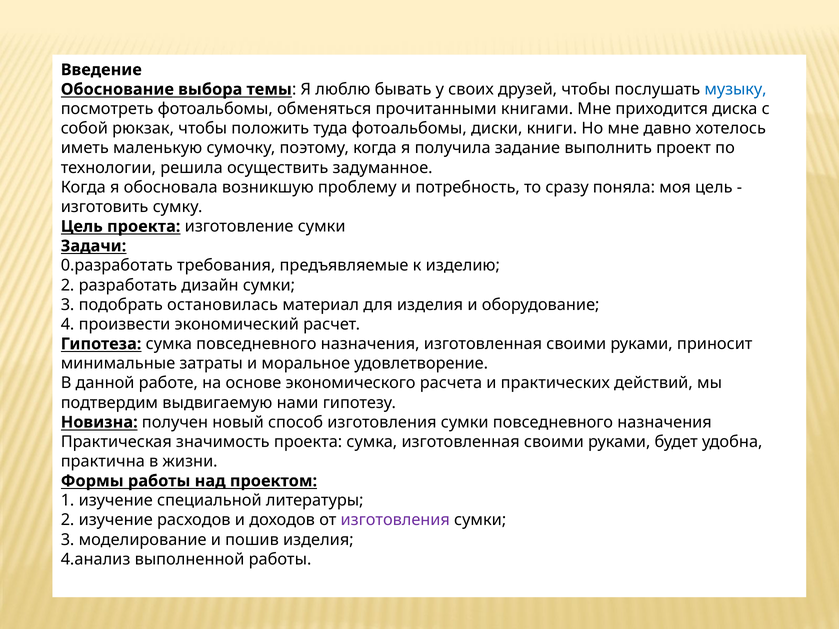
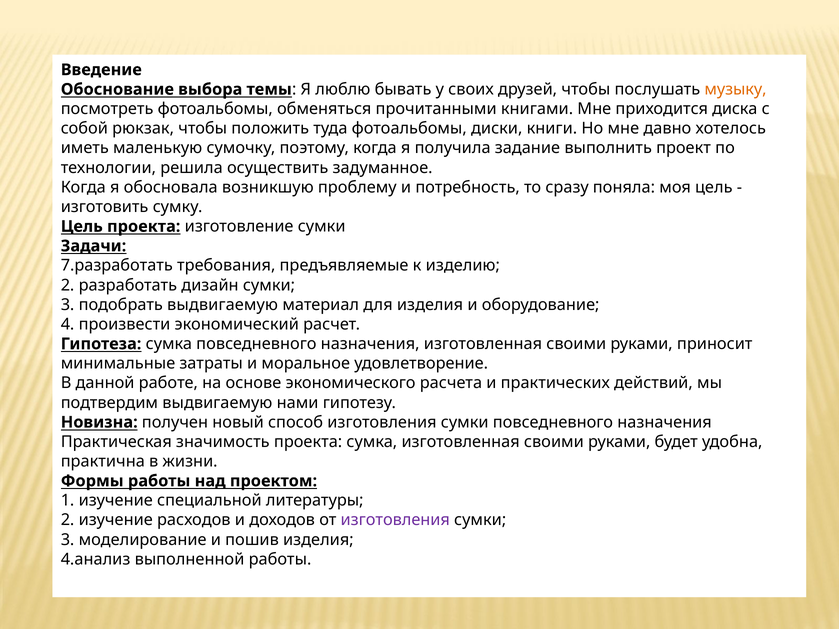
музыку colour: blue -> orange
0.разработать: 0.разработать -> 7.разработать
подобрать остановилась: остановилась -> выдвигаемую
